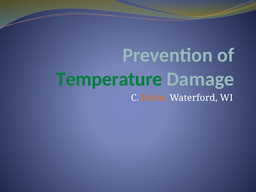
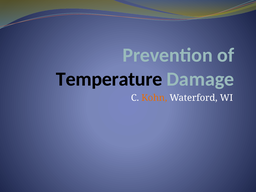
Temperature colour: green -> black
